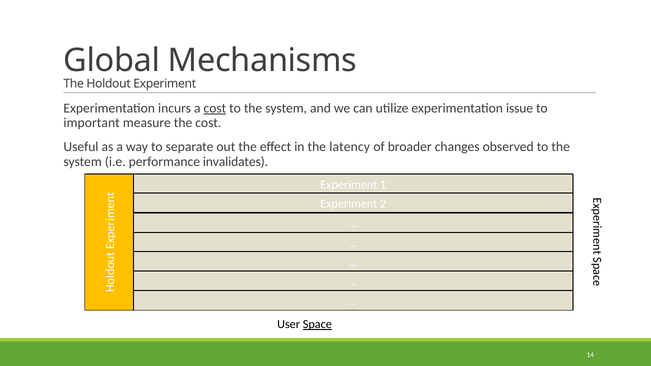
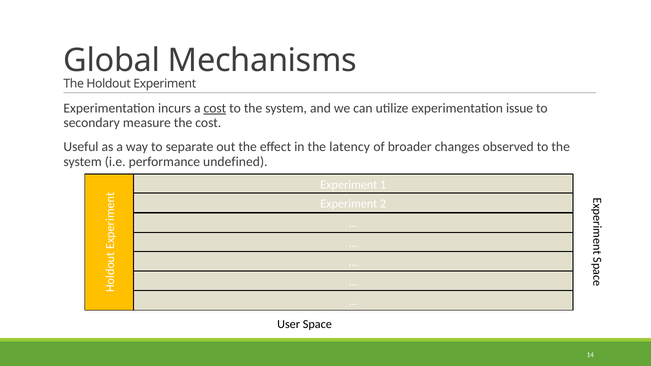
important: important -> secondary
invalidates: invalidates -> undefined
Space underline: present -> none
